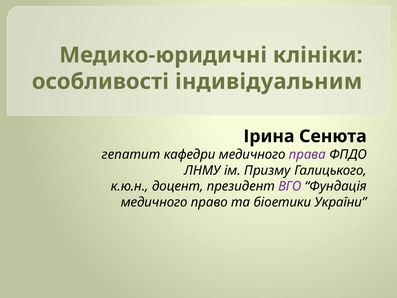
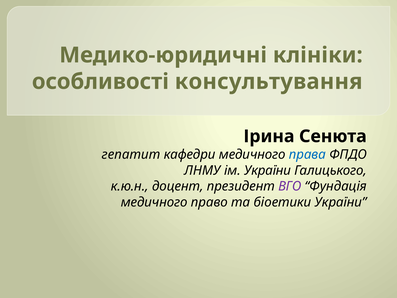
індивідуальним: індивідуальним -> консультування
права colour: purple -> blue
ім Призму: Призму -> України
